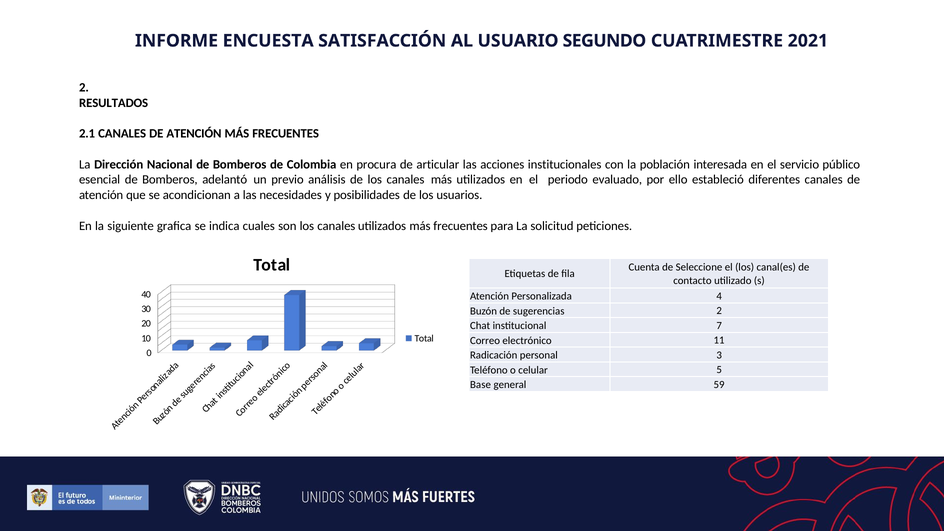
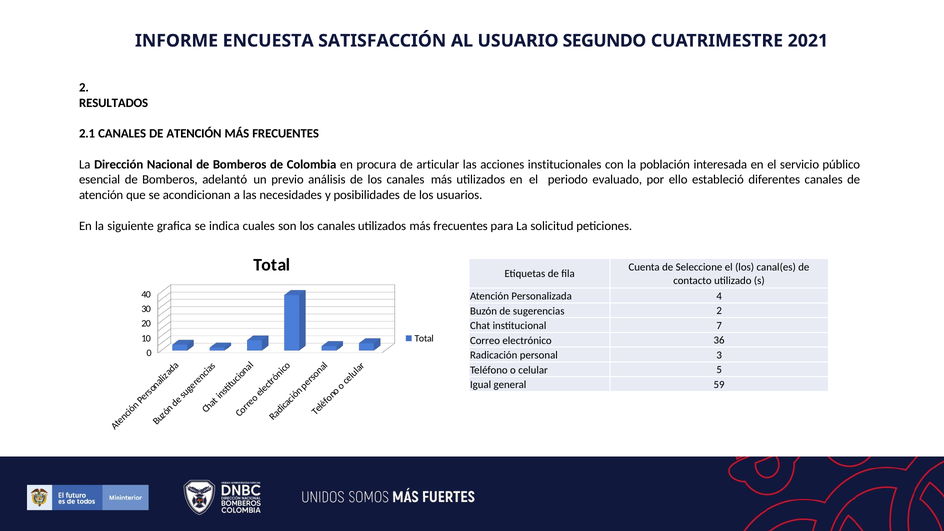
11: 11 -> 36
Base: Base -> Igual
